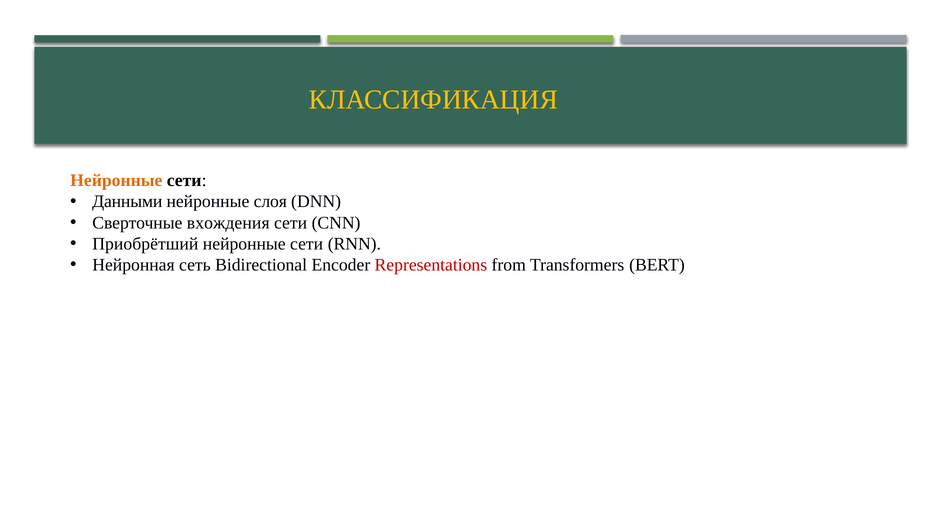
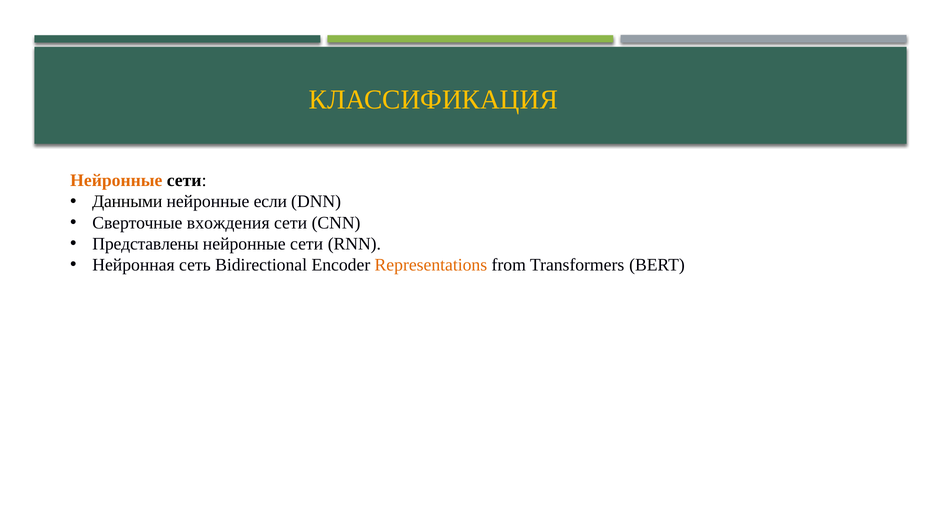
слоя: слоя -> если
Приобрётший: Приобрётший -> Представлены
Representations colour: red -> orange
